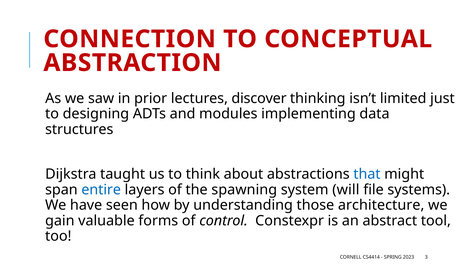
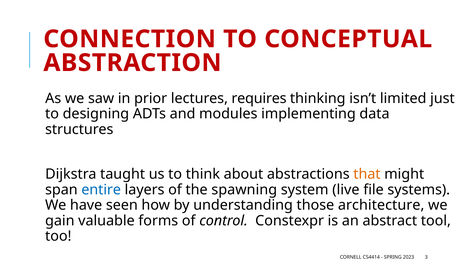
discover: discover -> requires
that colour: blue -> orange
will: will -> live
